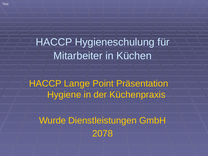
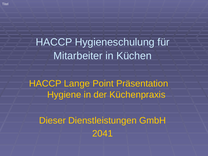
Wurde: Wurde -> Dieser
2078: 2078 -> 2041
